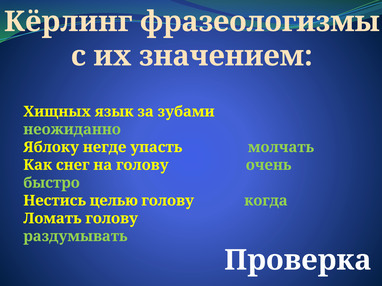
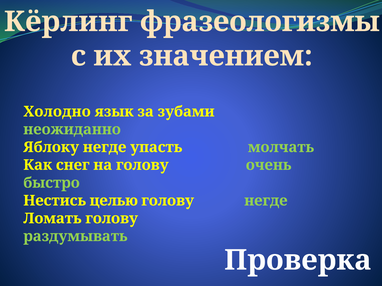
Хищных: Хищных -> Холодно
голову когда: когда -> негде
